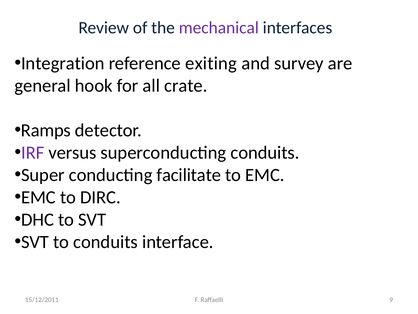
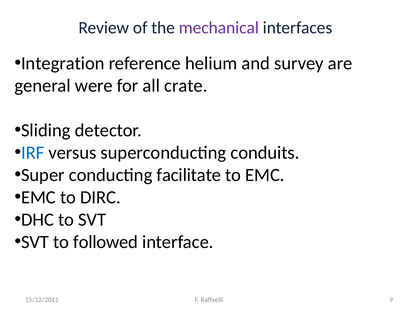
exiting: exiting -> helium
hook: hook -> were
Ramps: Ramps -> Sliding
IRF colour: purple -> blue
to conduits: conduits -> followed
